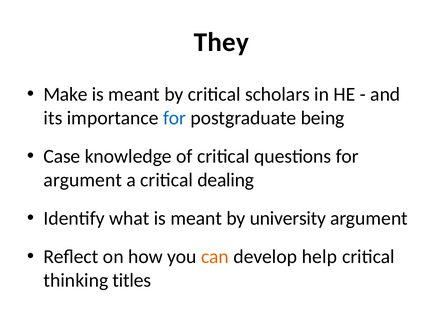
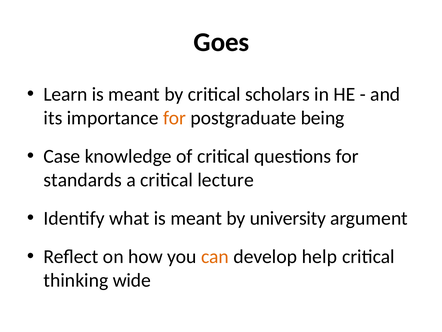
They: They -> Goes
Make: Make -> Learn
for at (175, 118) colour: blue -> orange
argument at (83, 180): argument -> standards
dealing: dealing -> lecture
titles: titles -> wide
